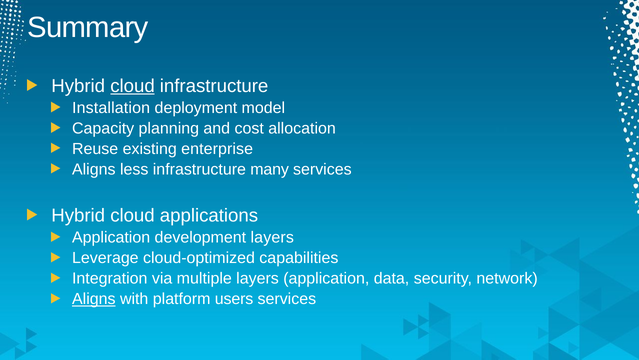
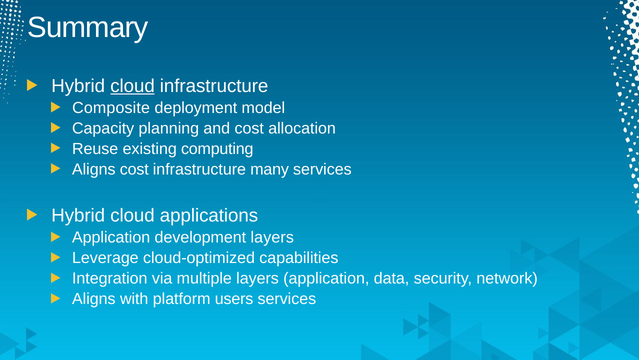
Installation: Installation -> Composite
enterprise: enterprise -> computing
Aligns less: less -> cost
Aligns at (94, 299) underline: present -> none
